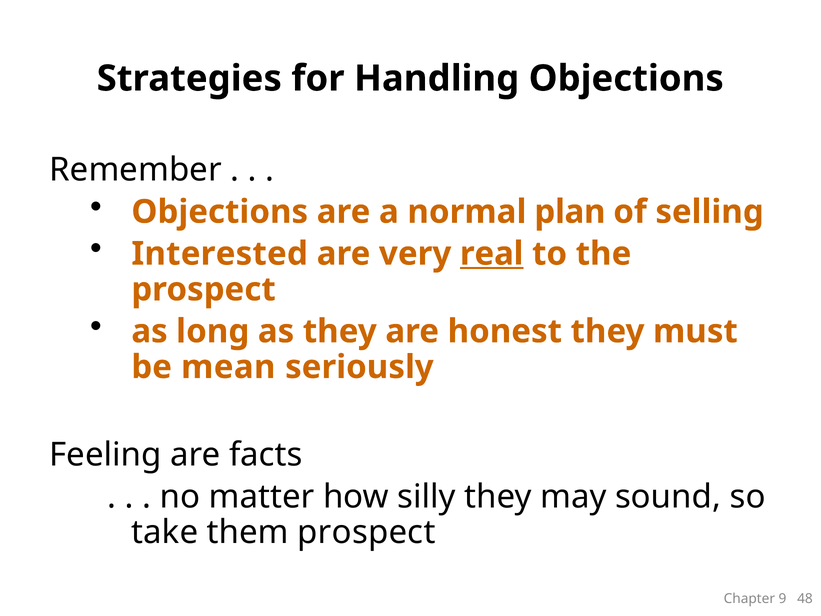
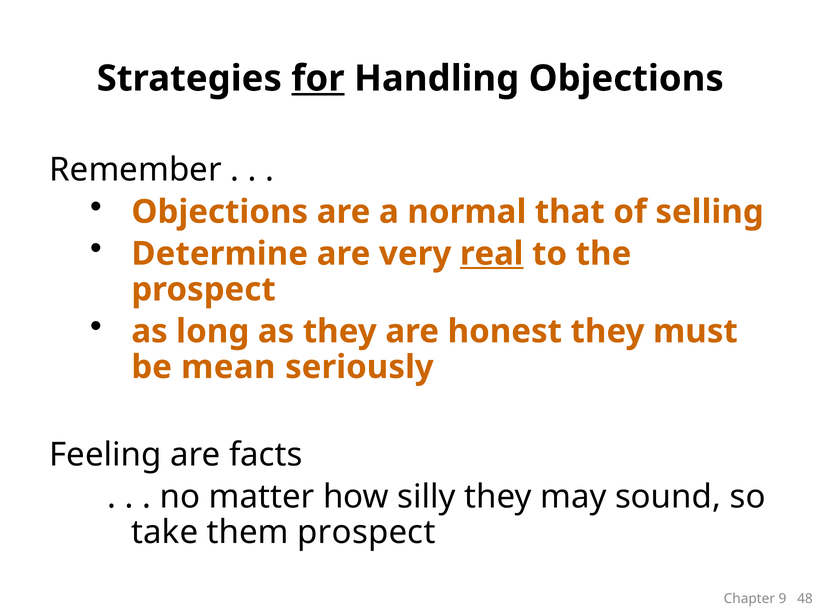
for underline: none -> present
plan: plan -> that
Interested: Interested -> Determine
